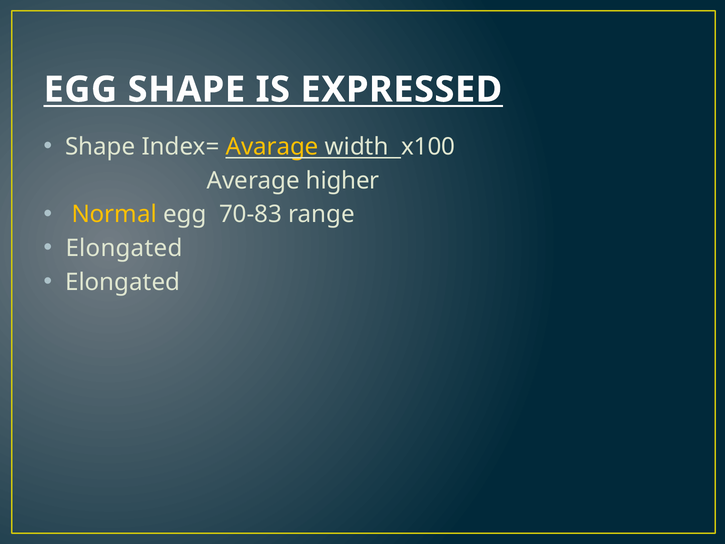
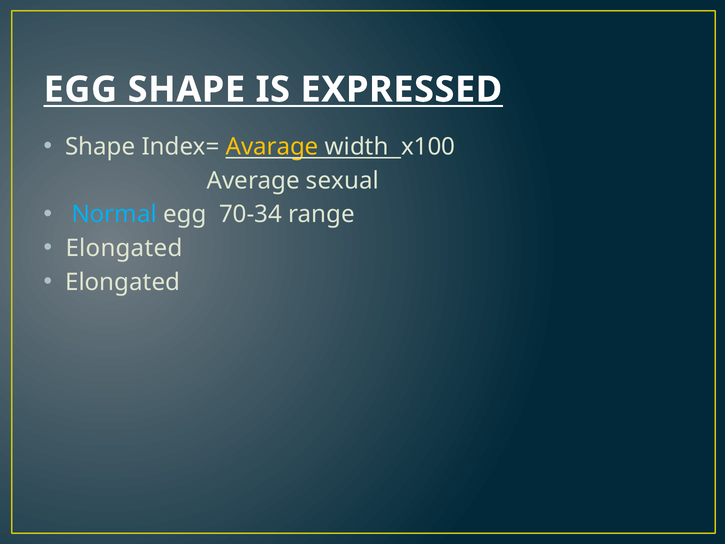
higher: higher -> sexual
Normal colour: yellow -> light blue
70-83: 70-83 -> 70-34
